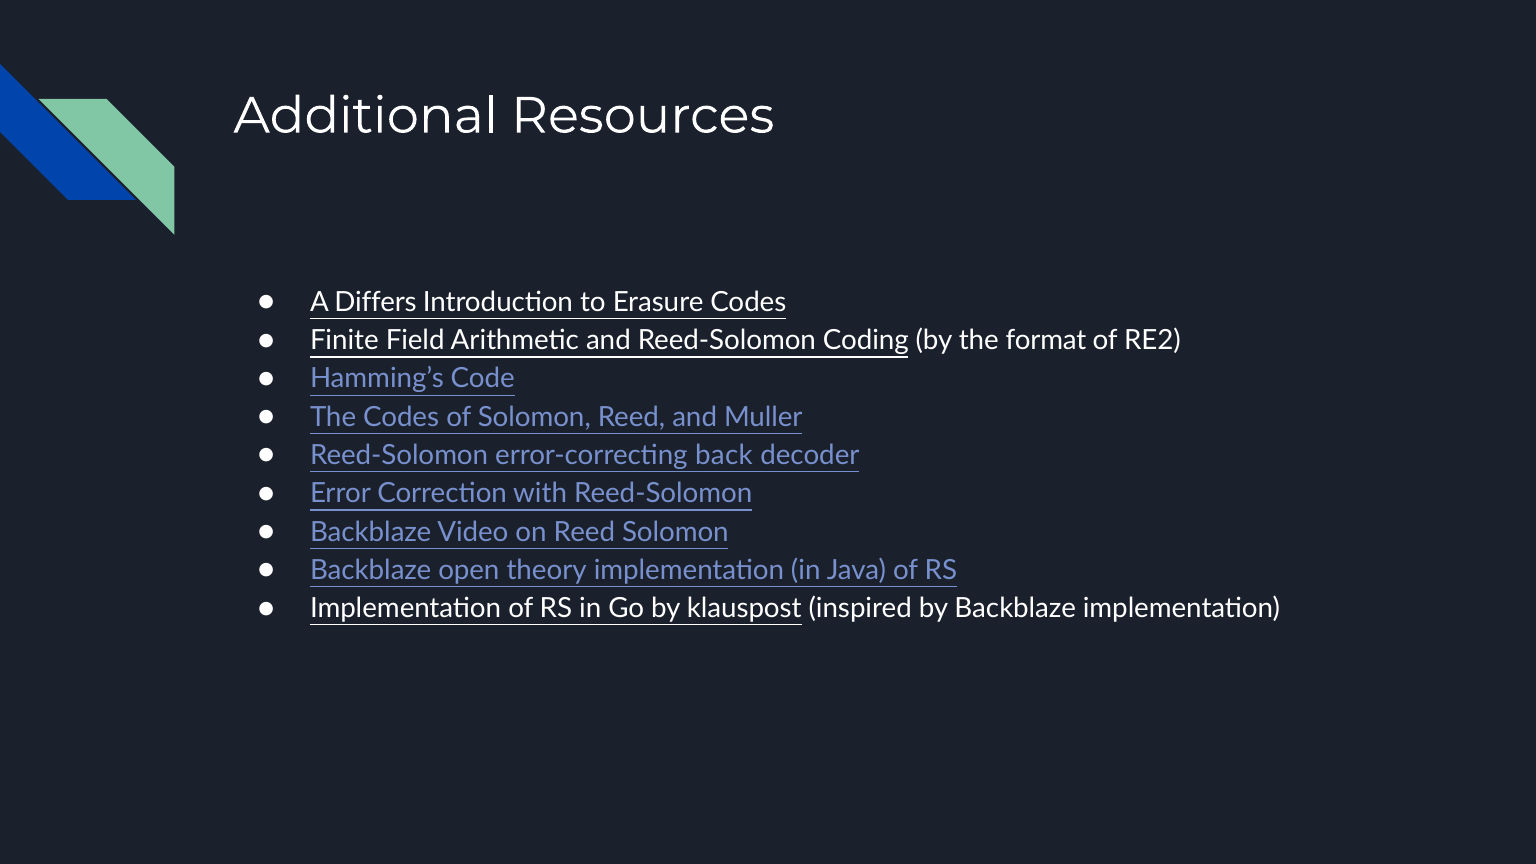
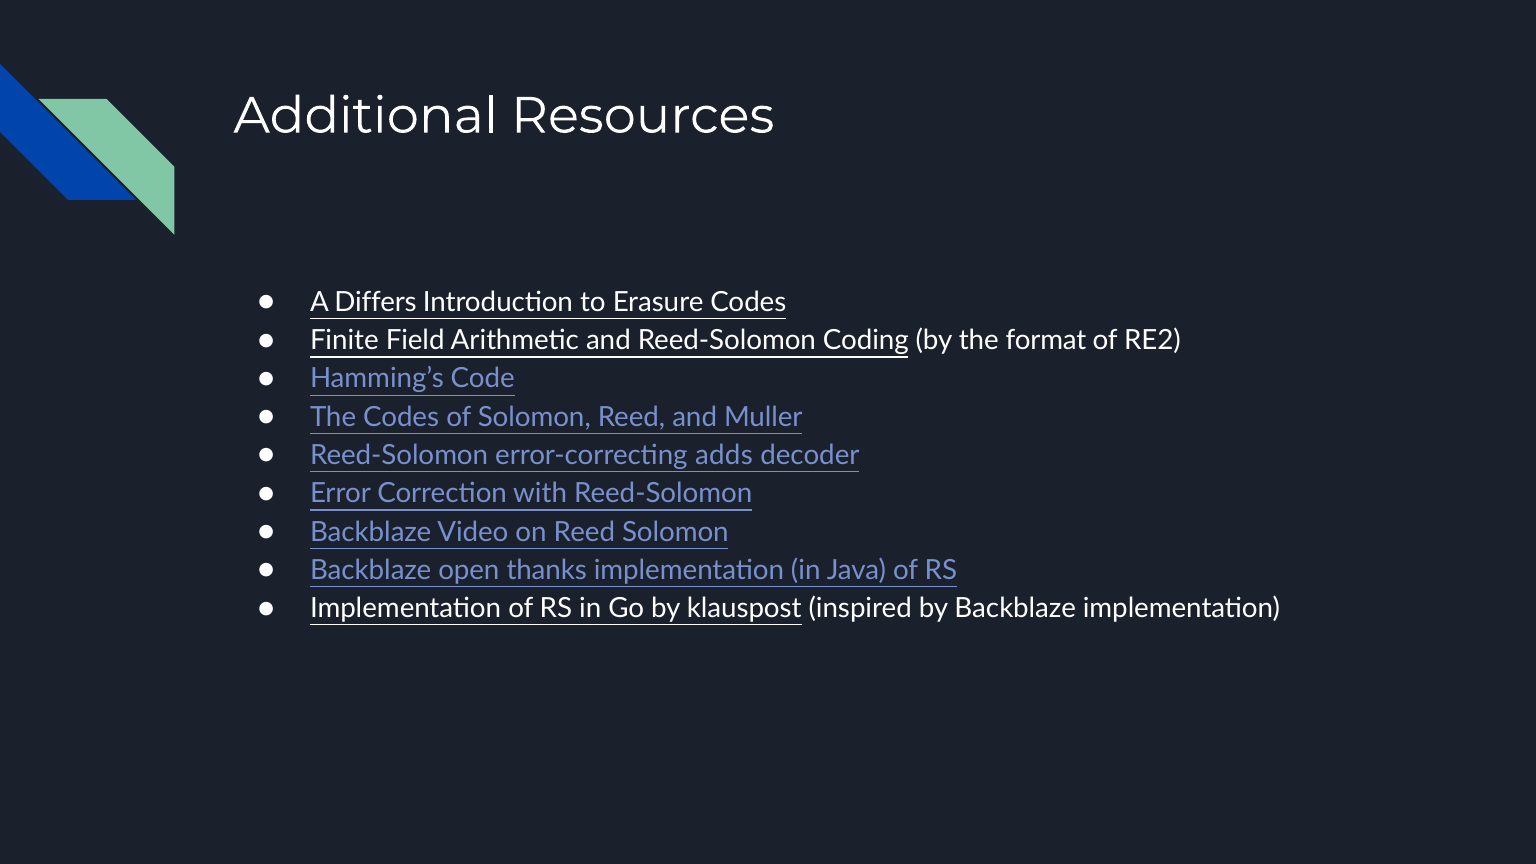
back: back -> adds
theory: theory -> thanks
